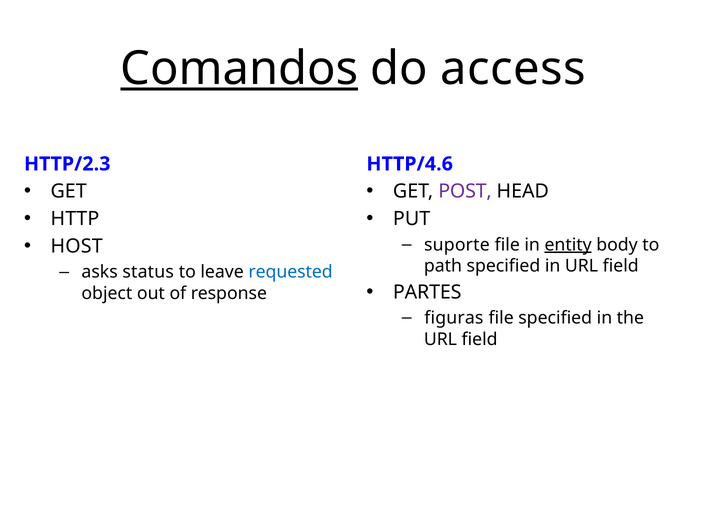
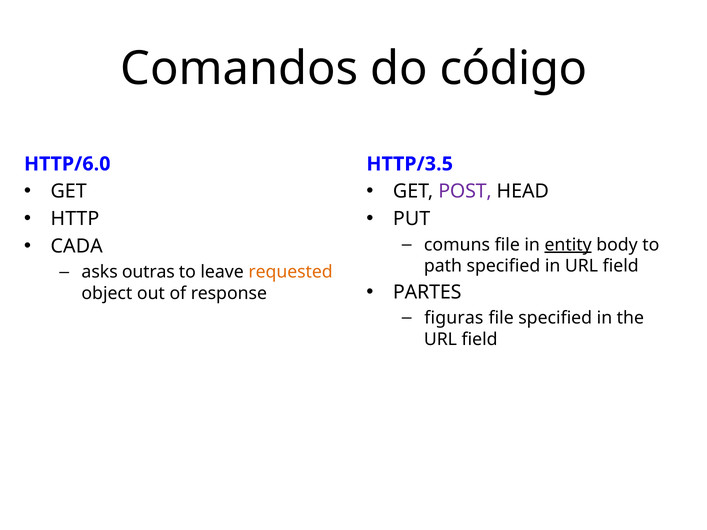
Comandos underline: present -> none
access: access -> código
HTTP/2.3: HTTP/2.3 -> HTTP/6.0
HTTP/4.6: HTTP/4.6 -> HTTP/3.5
suporte: suporte -> comuns
HOST: HOST -> CADA
status: status -> outras
requested colour: blue -> orange
